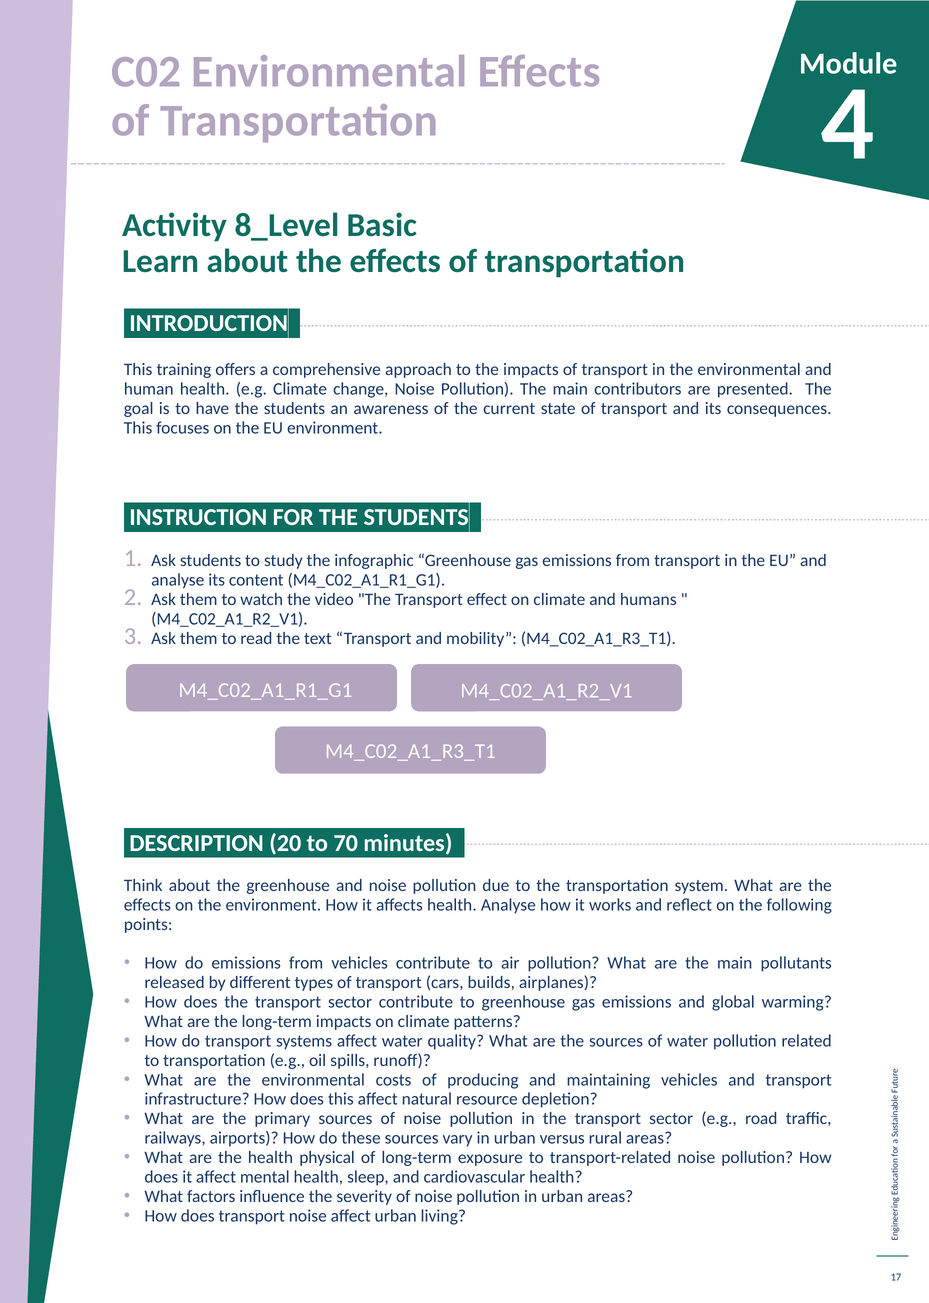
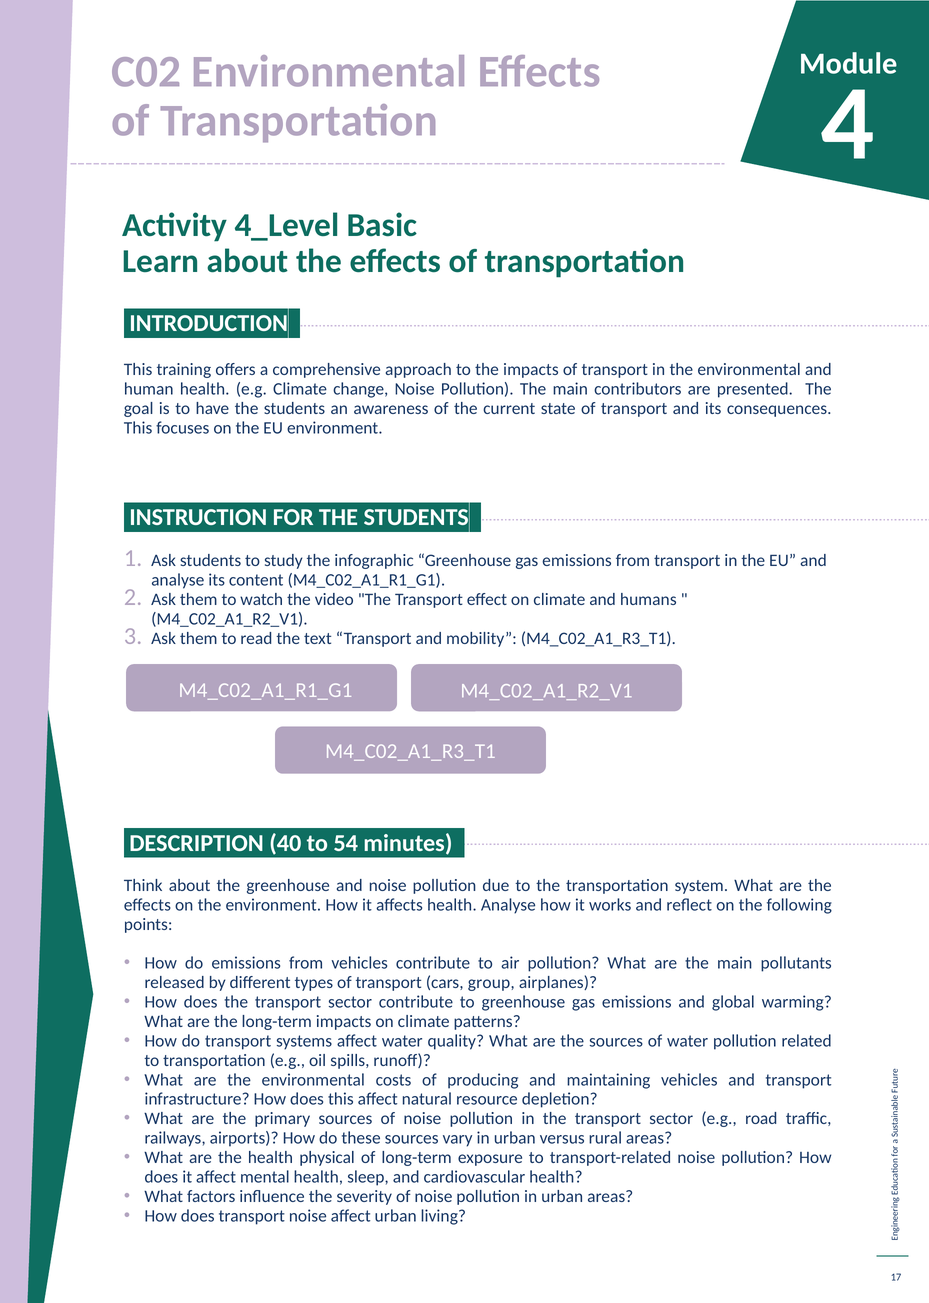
8_Level: 8_Level -> 4_Level
20: 20 -> 40
70: 70 -> 54
builds: builds -> group
